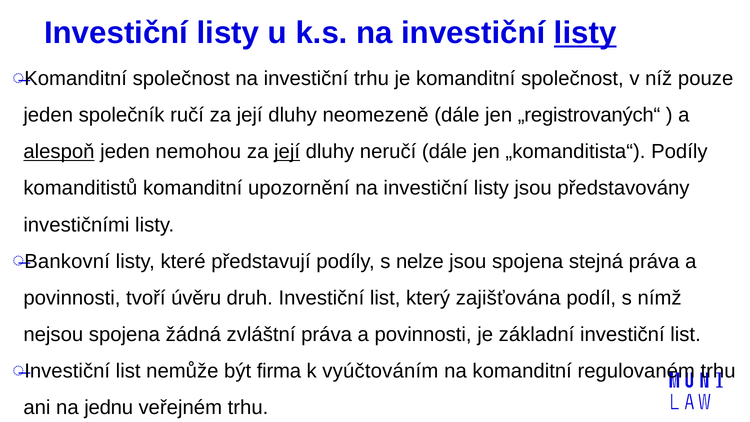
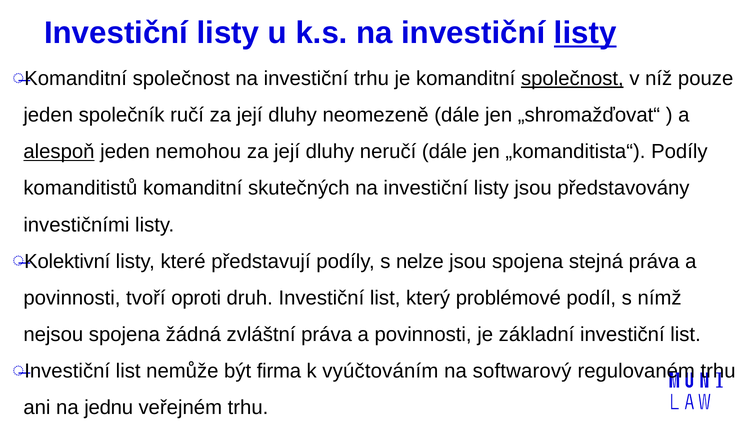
společnost at (572, 79) underline: none -> present
„registrovaných“: „registrovaných“ -> „shromažďovat“
její at (287, 152) underline: present -> none
upozornění: upozornění -> skutečných
Bankovní: Bankovní -> Kolektivní
úvěru: úvěru -> oproti
zajišťována: zajišťována -> problémové
na komanditní: komanditní -> softwarový
